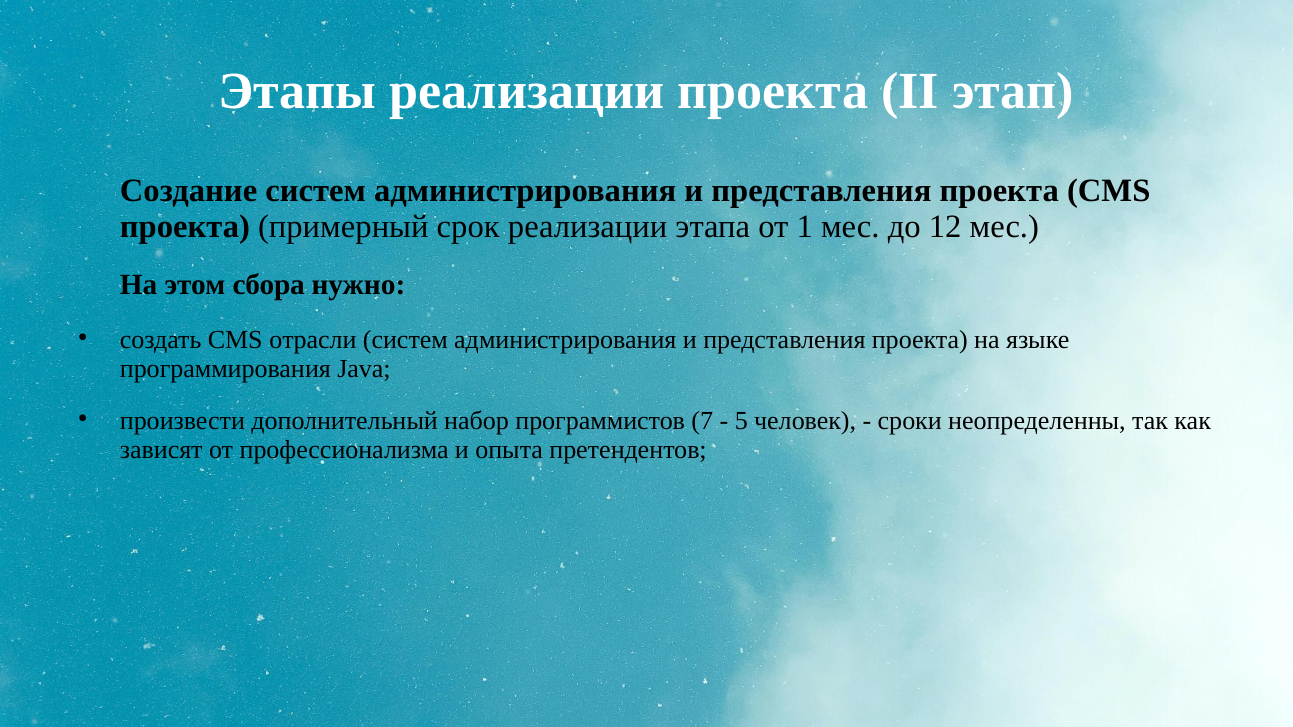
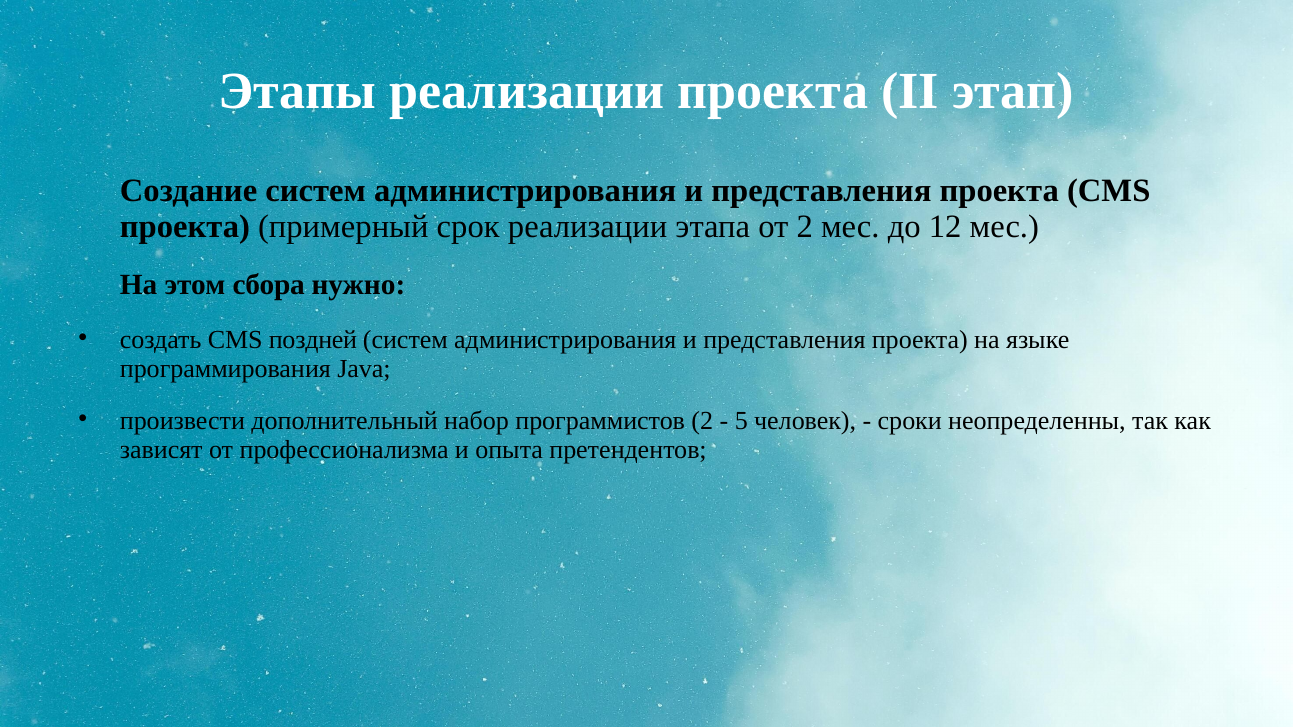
от 1: 1 -> 2
отрасли: отрасли -> поздней
программистов 7: 7 -> 2
